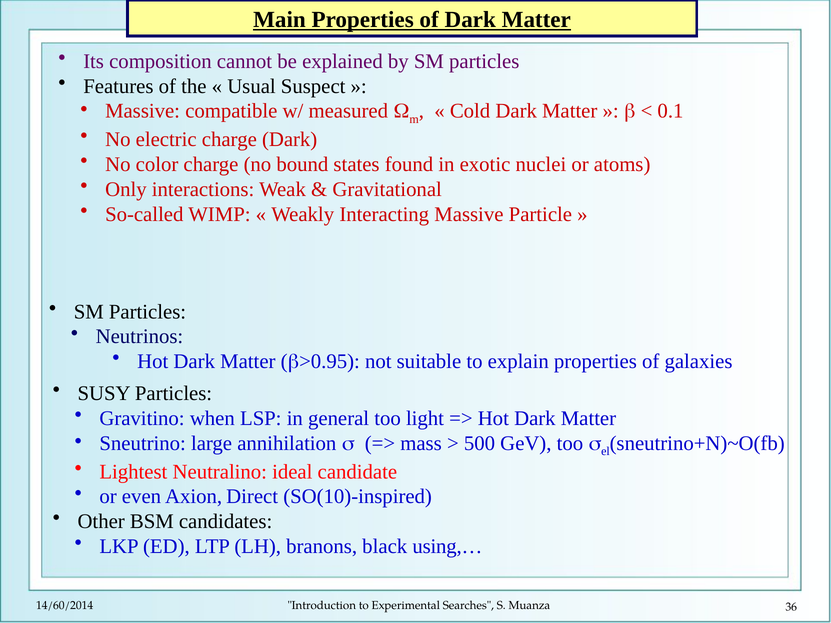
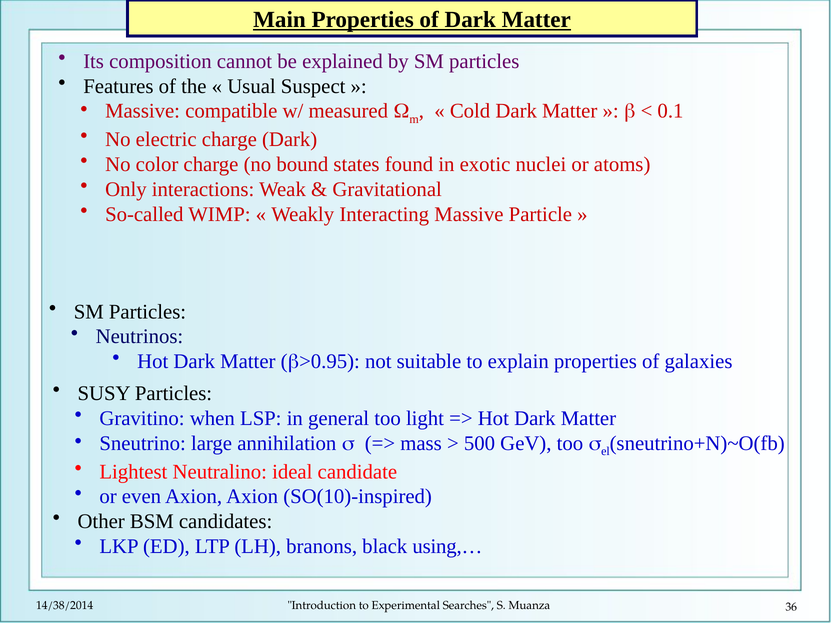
Axion Direct: Direct -> Axion
14/60/2014: 14/60/2014 -> 14/38/2014
